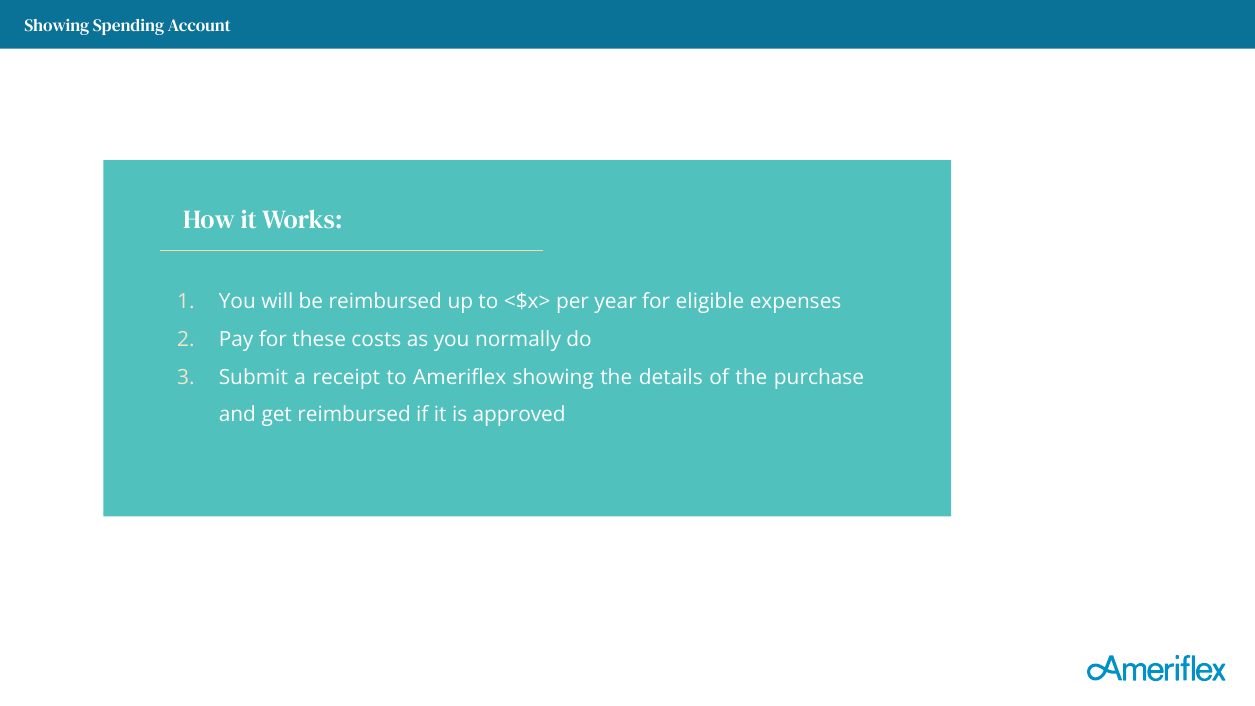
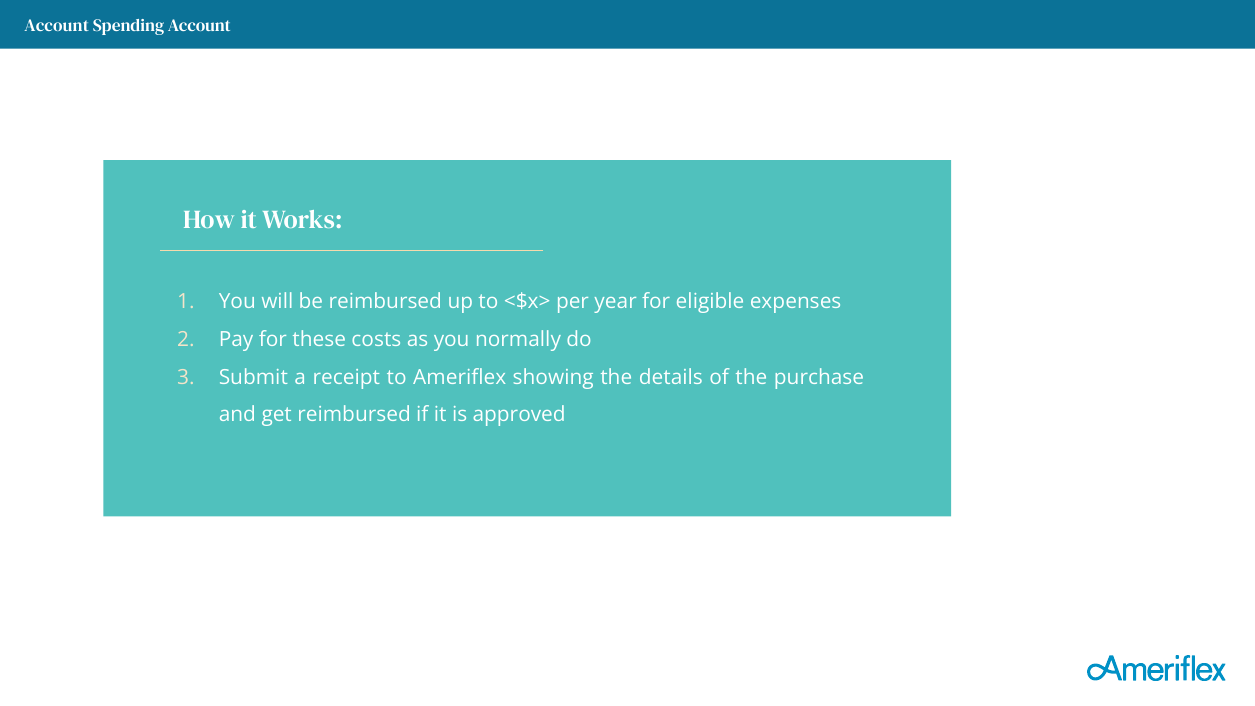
Showing at (57, 25): Showing -> Account
